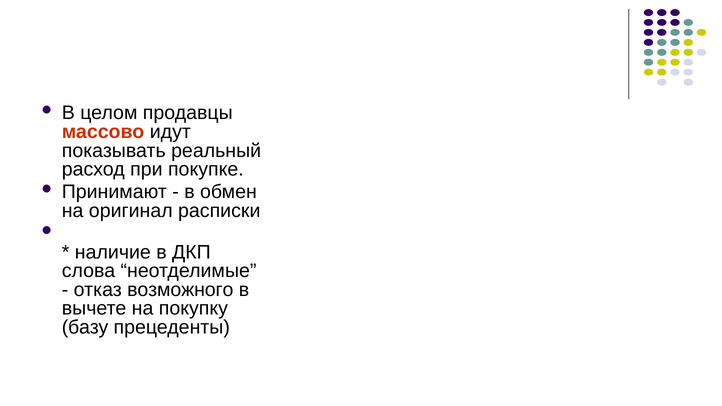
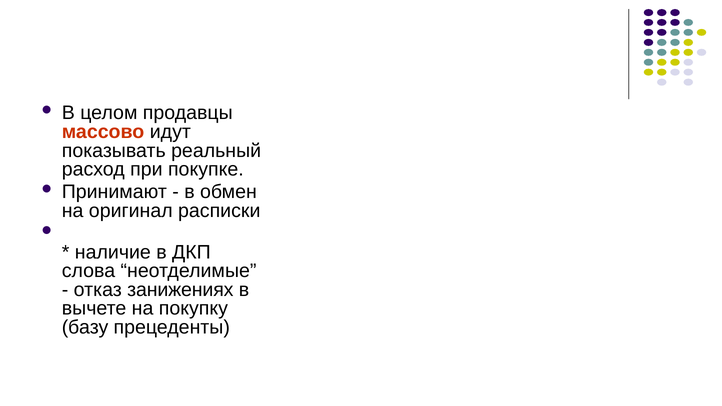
возможного: возможного -> занижениях
